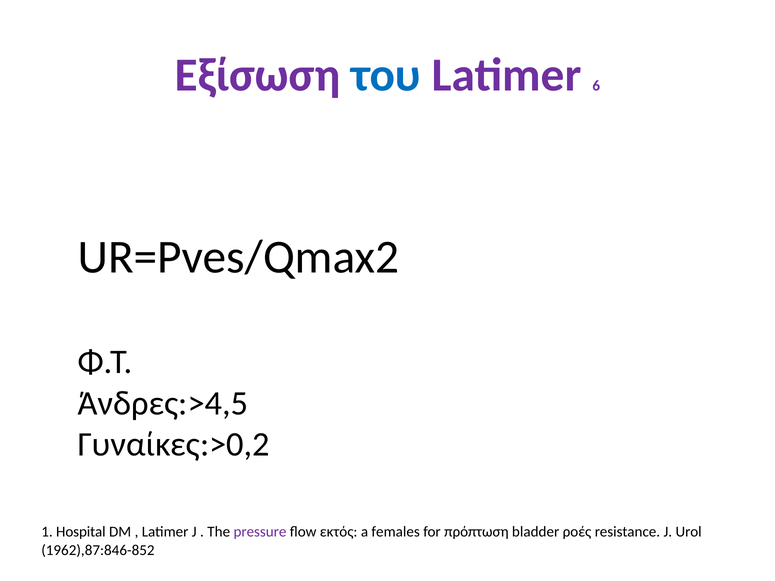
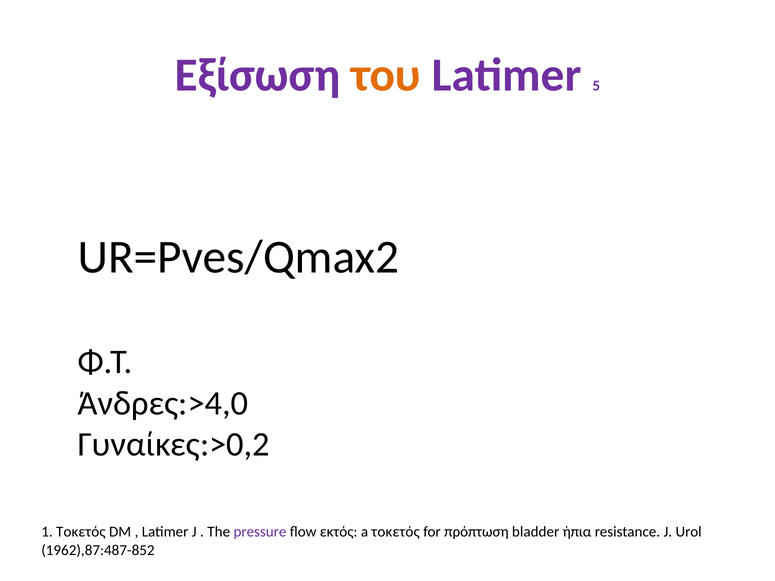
του colour: blue -> orange
6: 6 -> 5
Άνδρες:>4,5: Άνδρες:>4,5 -> Άνδρες:>4,0
1 Hospital: Hospital -> Τοκετός
a females: females -> τοκετός
ροές: ροές -> ήπια
1962),87:846-852: 1962),87:846-852 -> 1962),87:487-852
